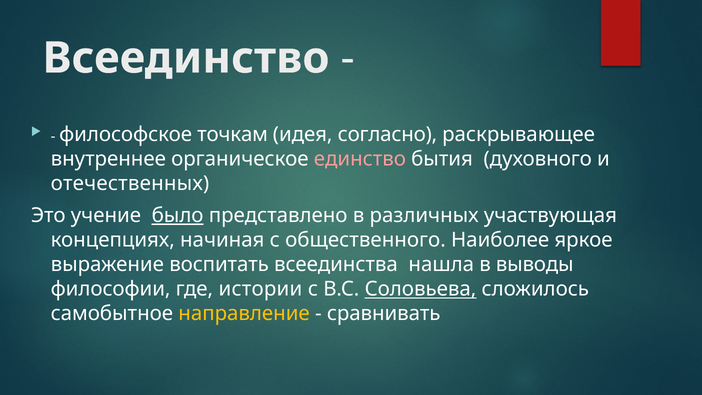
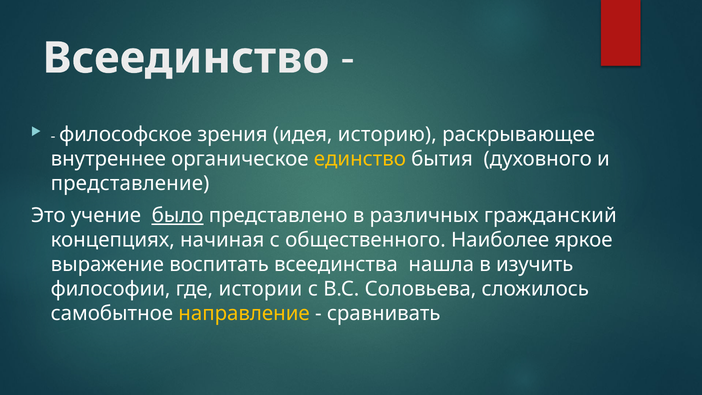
точкам: точкам -> зрения
согласно: согласно -> историю
единство colour: pink -> yellow
отечественных: отечественных -> представление
участвующая: участвующая -> гражданский
выводы: выводы -> изучить
Соловьева underline: present -> none
